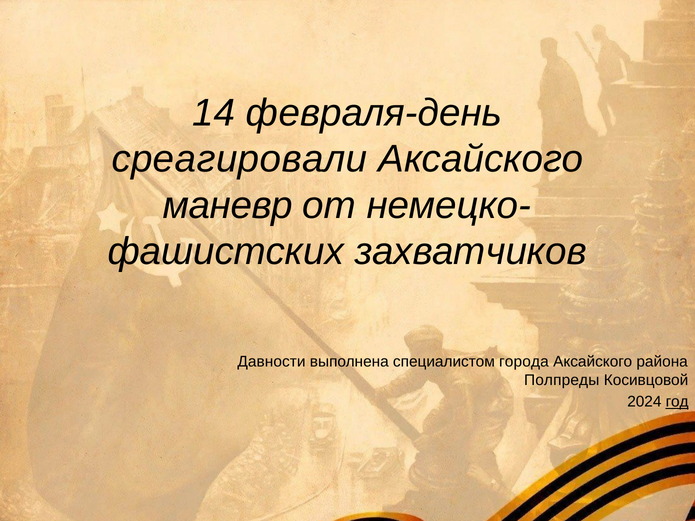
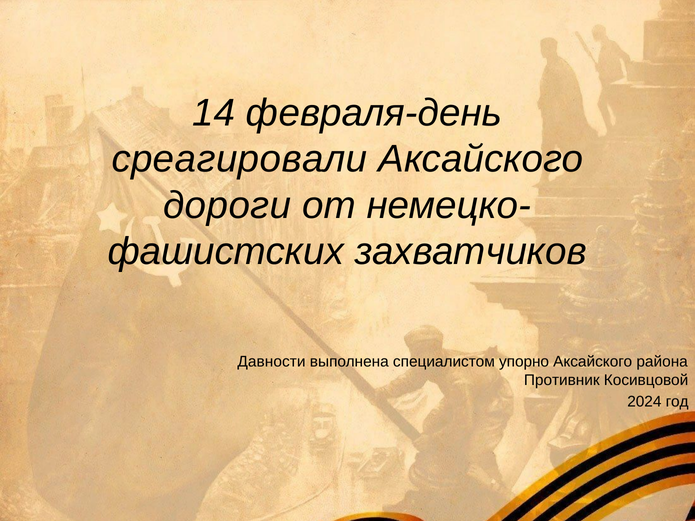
маневр: маневр -> дороги
города: города -> упорно
Полпреды: Полпреды -> Противник
год underline: present -> none
